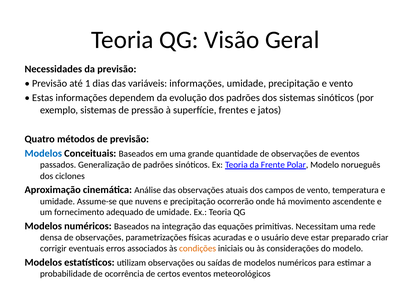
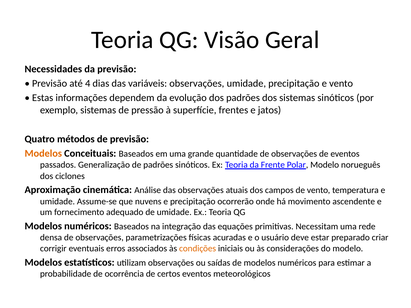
1: 1 -> 4
variáveis informações: informações -> observações
Modelos at (43, 153) colour: blue -> orange
